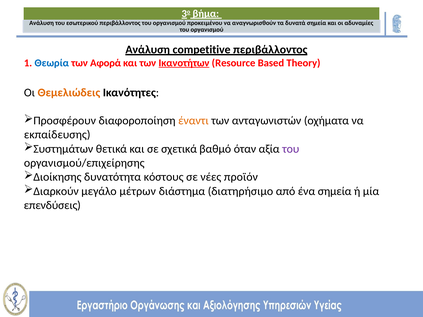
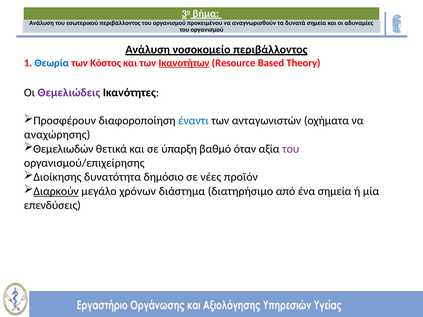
competitive: competitive -> νοσοκομείο
Αφορά: Αφορά -> Κόστος
Θεμελιώδεις colour: orange -> purple
έναντι colour: orange -> blue
εκπαίδευσης: εκπαίδευσης -> αναχώρησης
Συστημάτων: Συστημάτων -> Θεμελιωδών
σχετικά: σχετικά -> ύπαρξη
κόστους: κόστους -> δημόσιο
Διαρκούν underline: none -> present
μέτρων: μέτρων -> χρόνων
